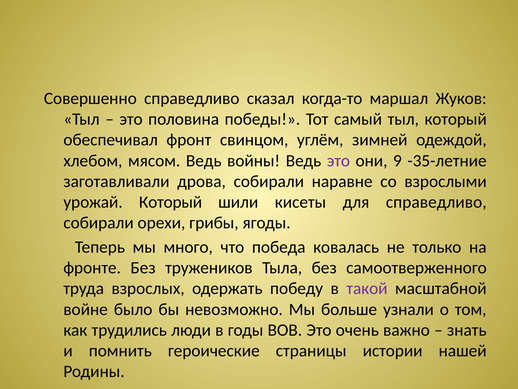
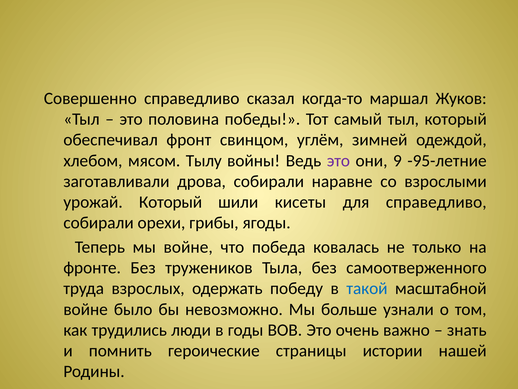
мясом Ведь: Ведь -> Тылу
-35-летние: -35-летние -> -95-летние
мы много: много -> войне
такой colour: purple -> blue
